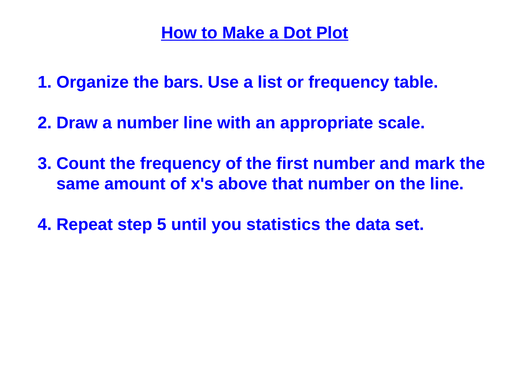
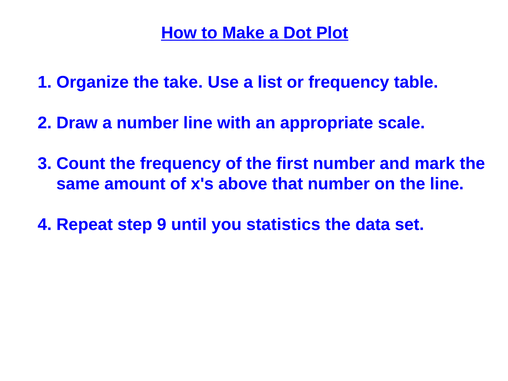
bars: bars -> take
5: 5 -> 9
